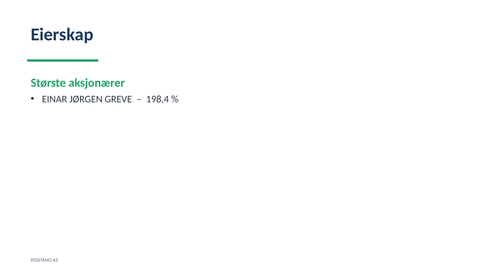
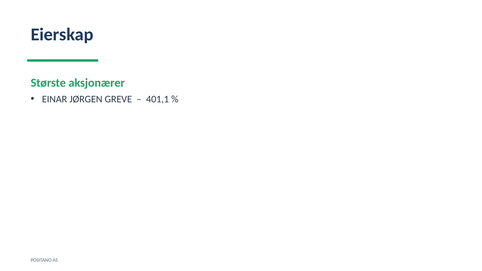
198,4: 198,4 -> 401,1
